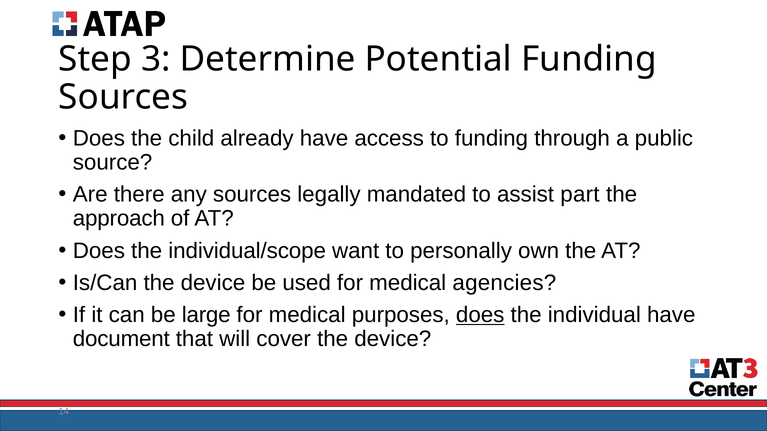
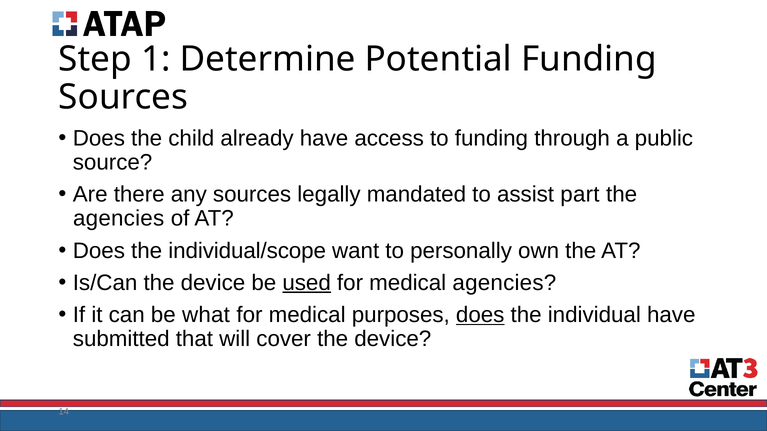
3: 3 -> 1
approach at (119, 219): approach -> agencies
used underline: none -> present
large: large -> what
document: document -> submitted
